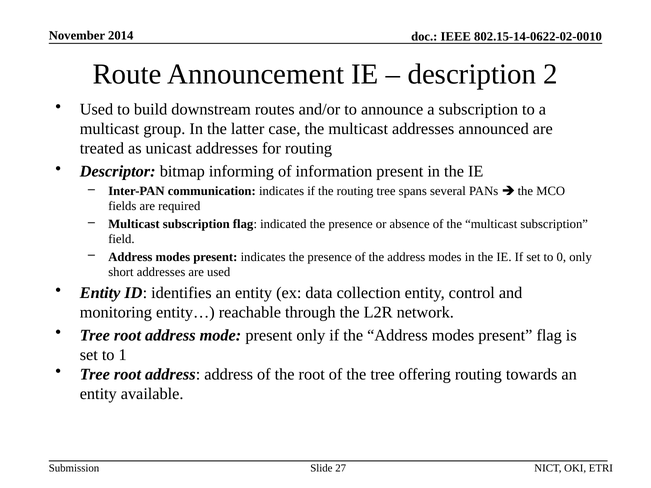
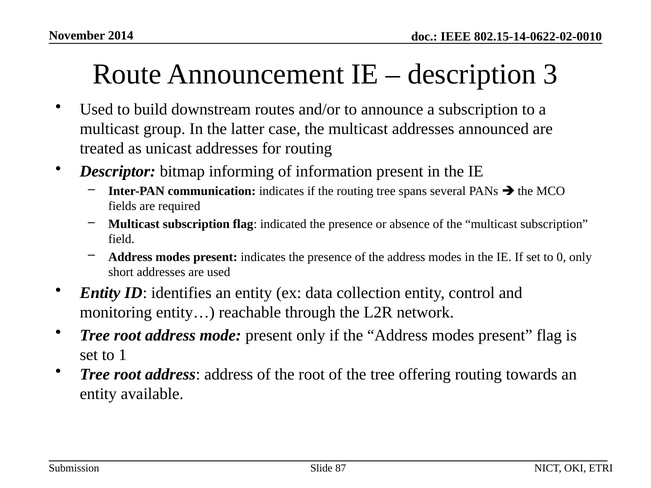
2: 2 -> 3
27: 27 -> 87
